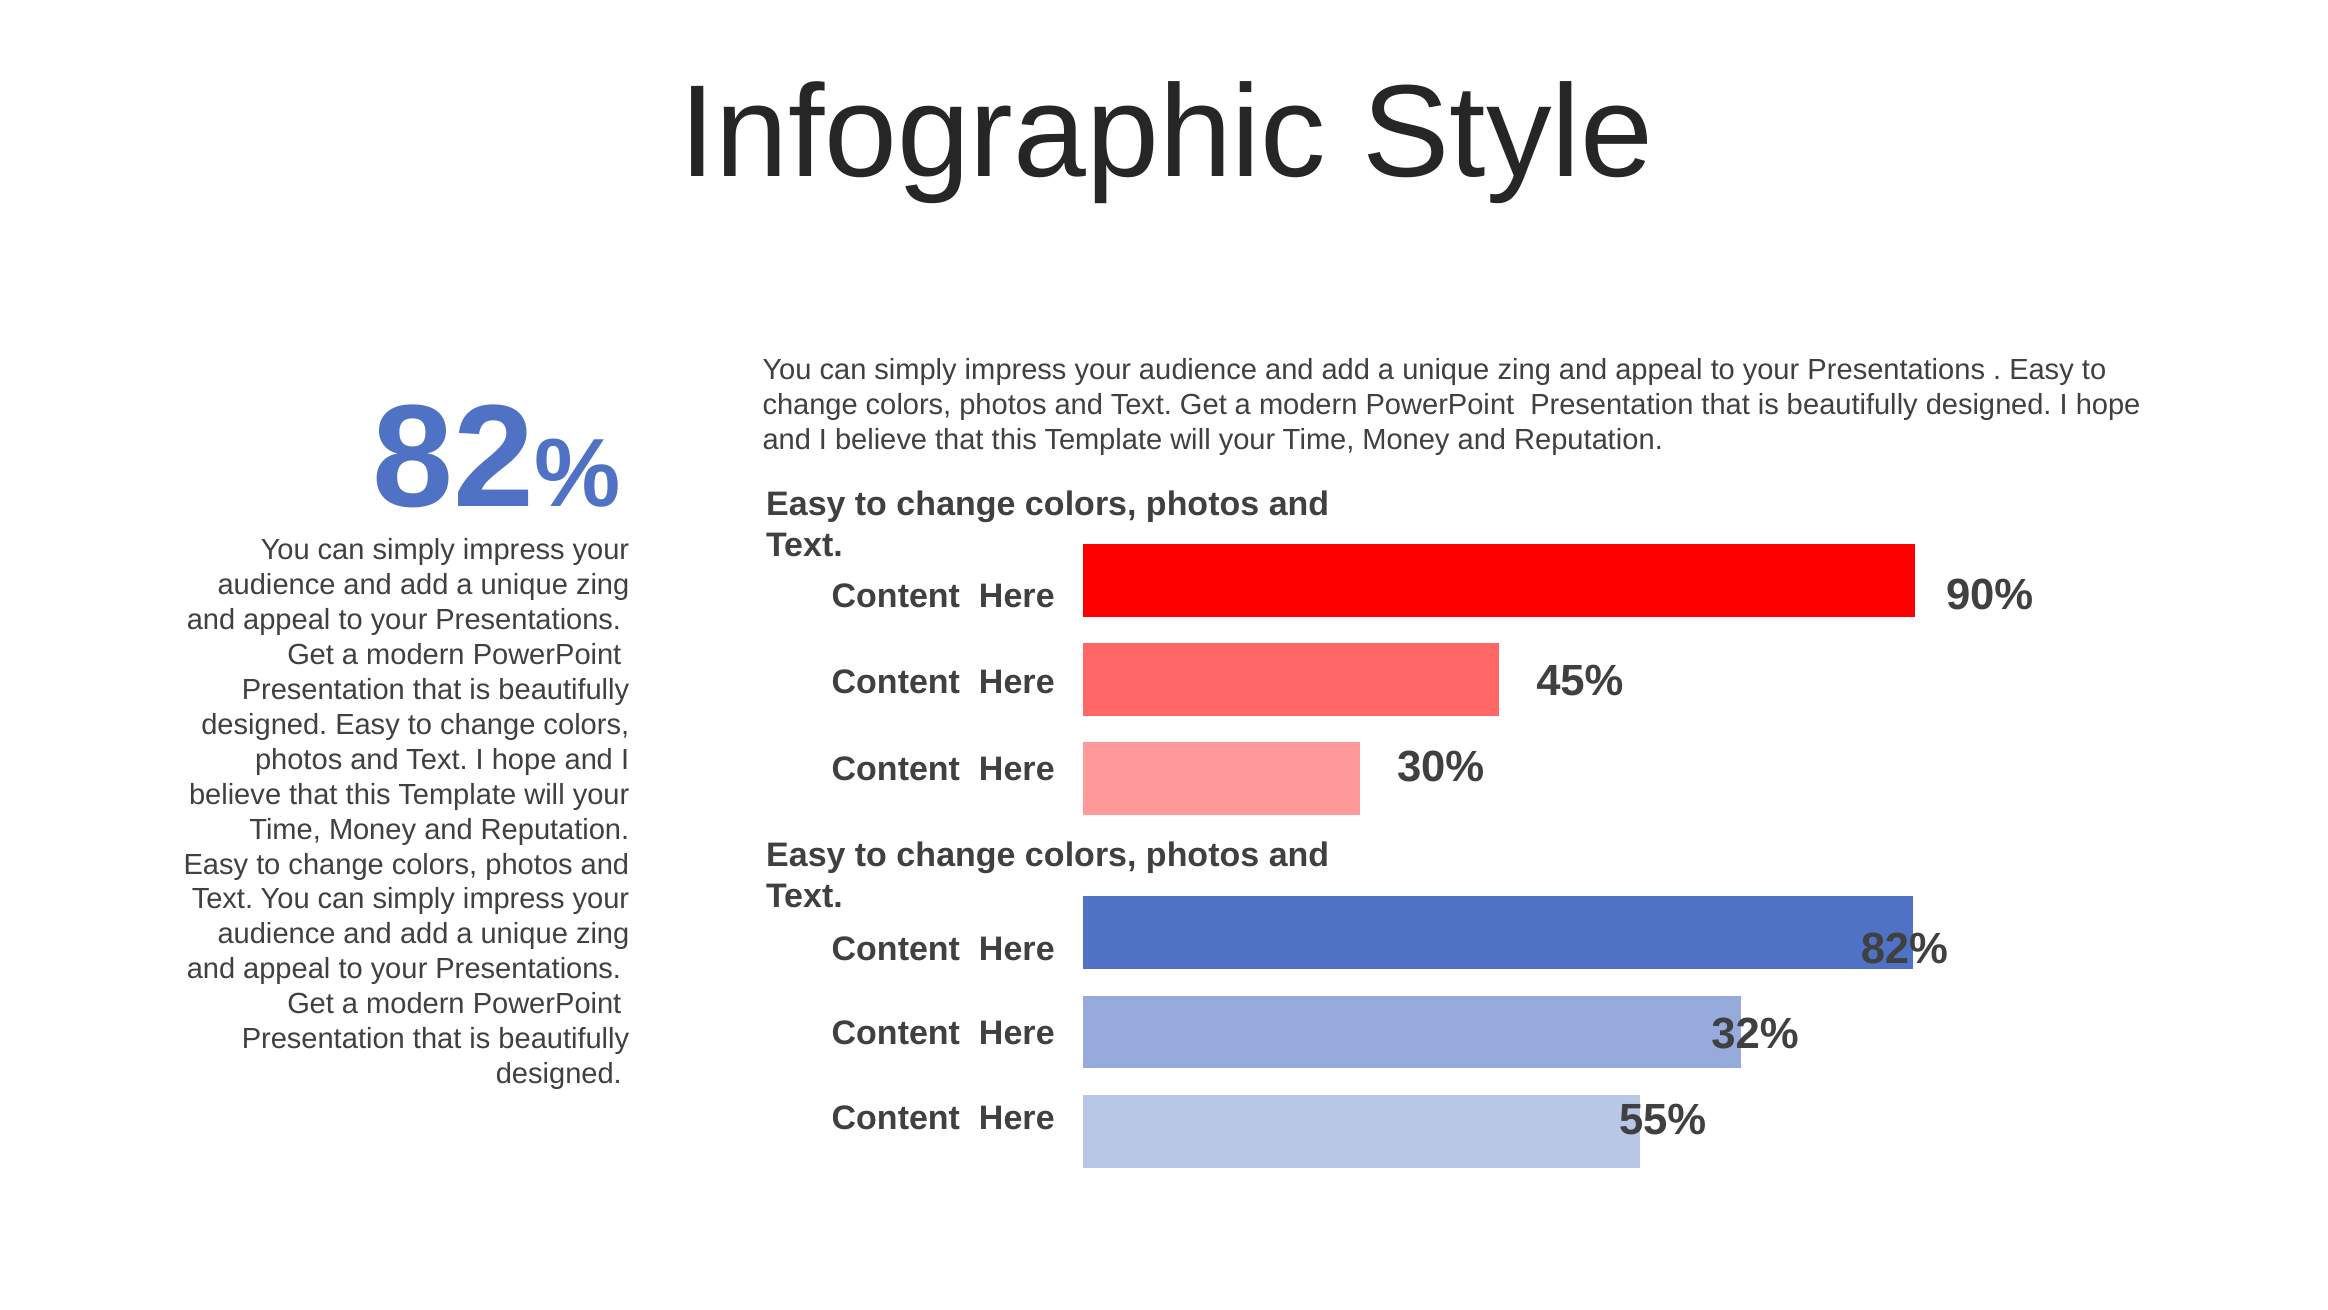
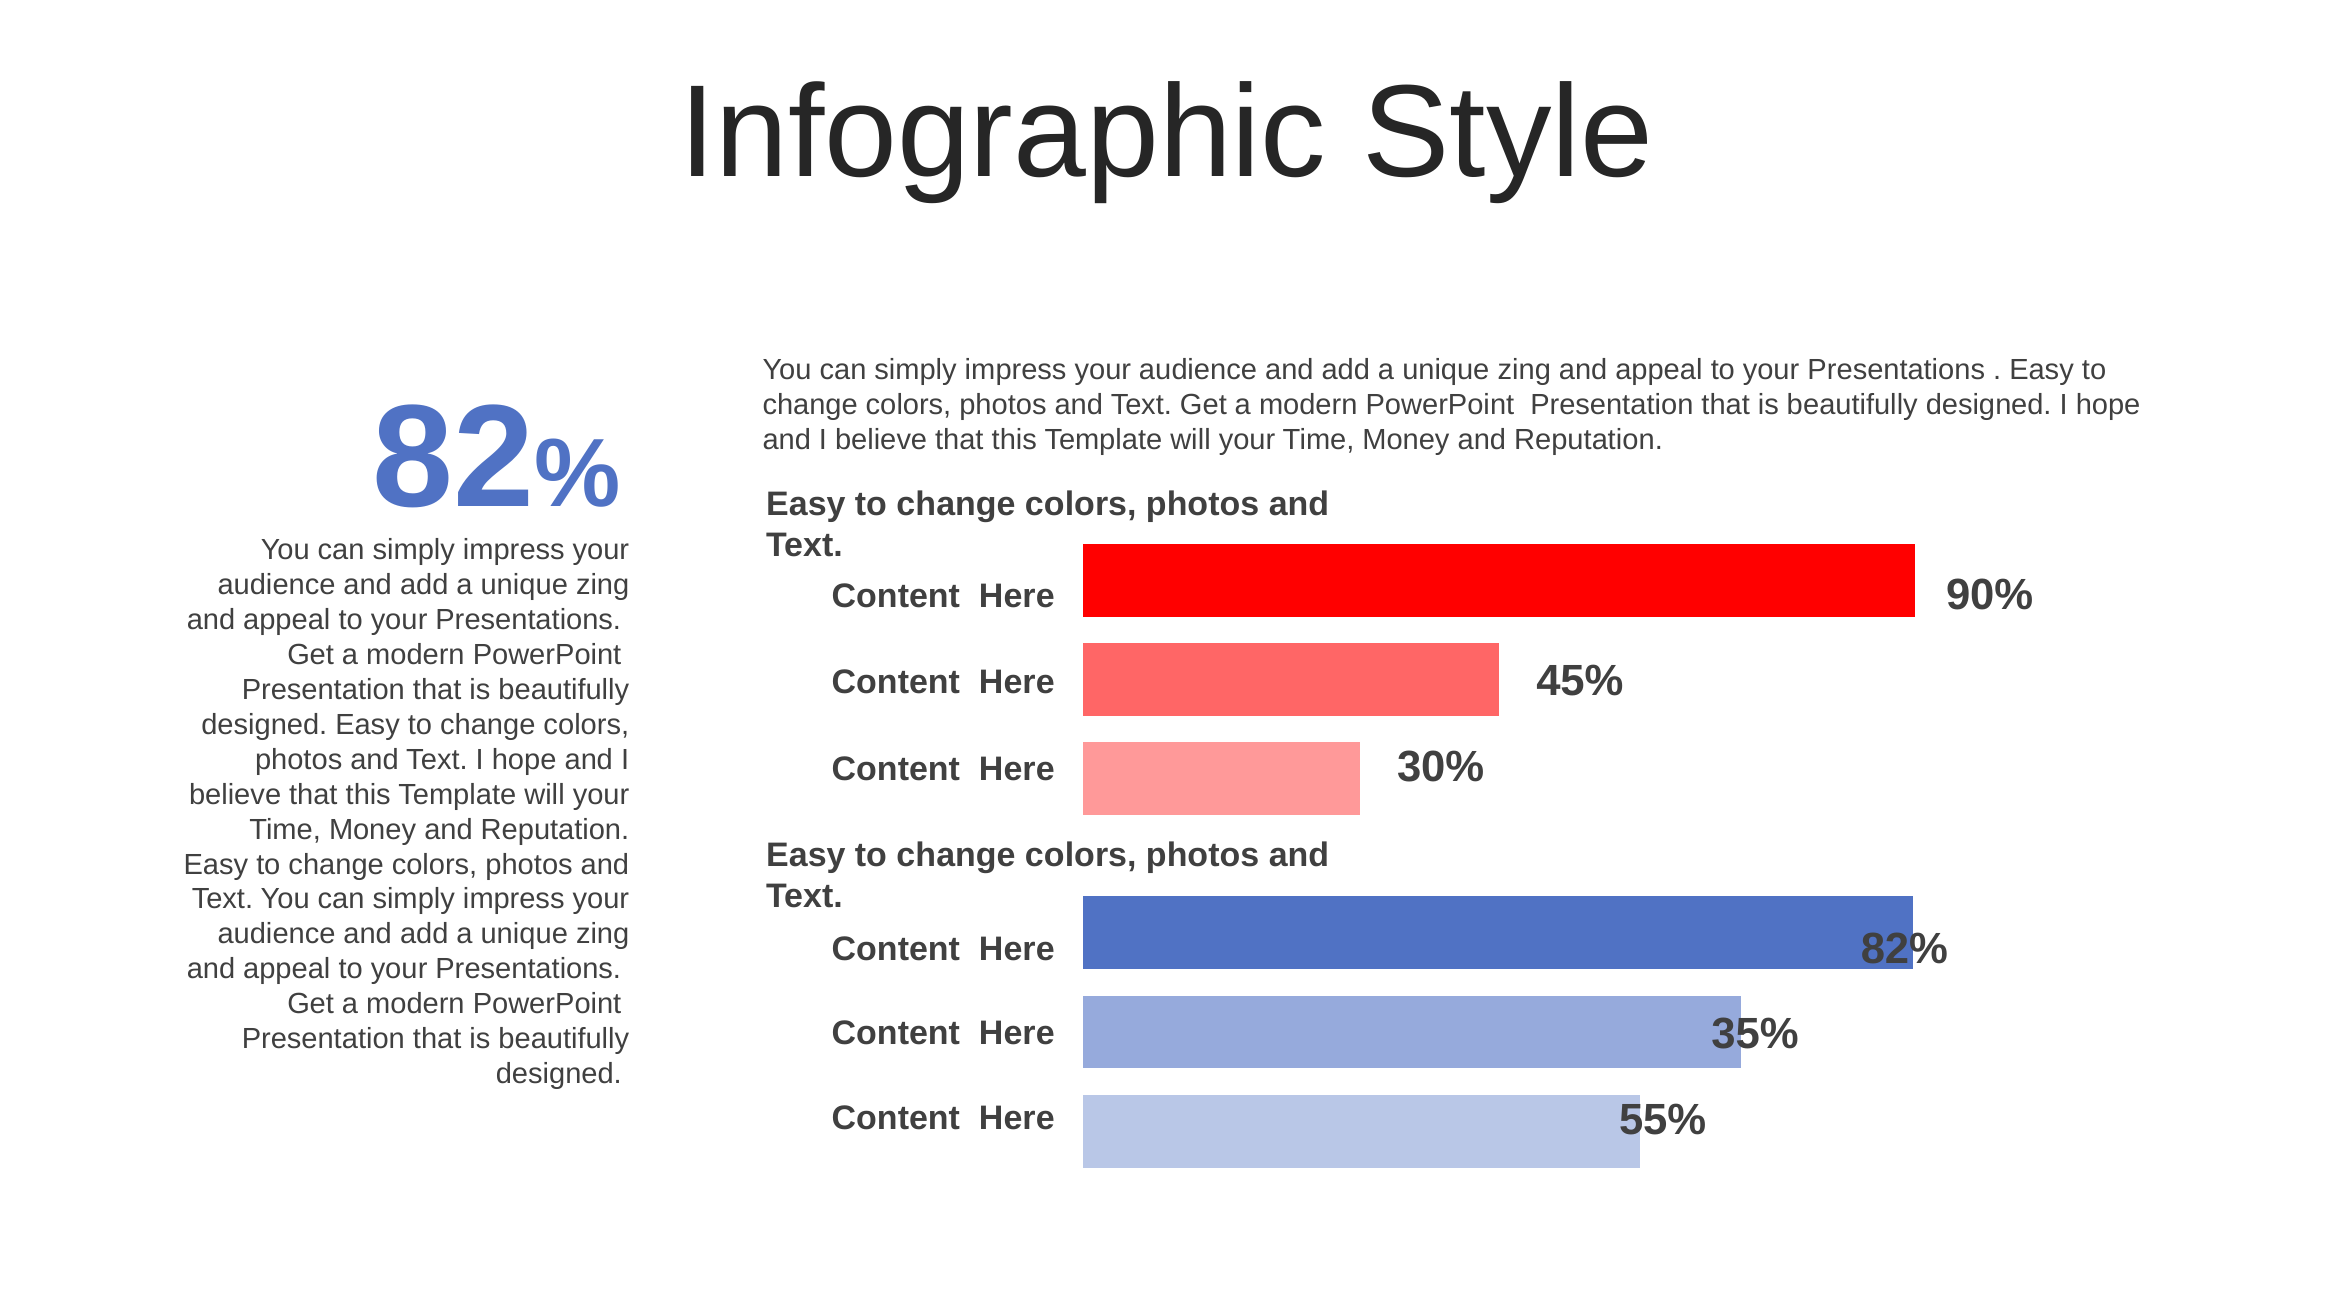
32%: 32% -> 35%
